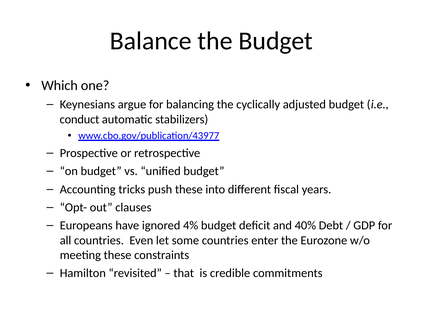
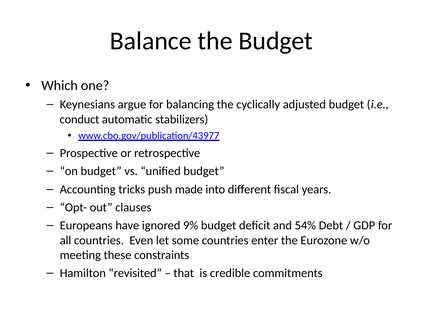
push these: these -> made
4%: 4% -> 9%
40%: 40% -> 54%
